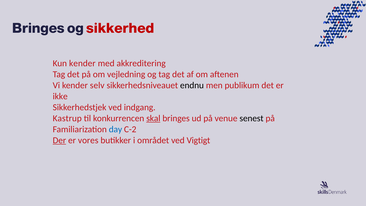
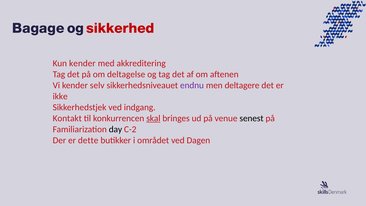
Bringes at (38, 28): Bringes -> Bagage
vejledning: vejledning -> deltagelse
endnu colour: black -> purple
publikum: publikum -> deltagere
Kastrup: Kastrup -> Kontakt
day colour: blue -> black
Der underline: present -> none
vores: vores -> dette
Vigtigt: Vigtigt -> Dagen
